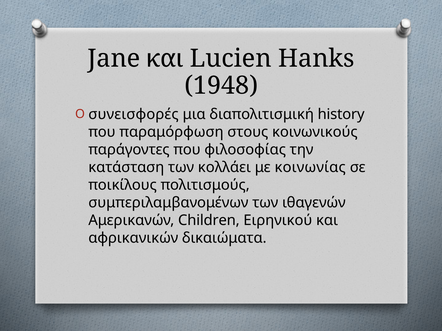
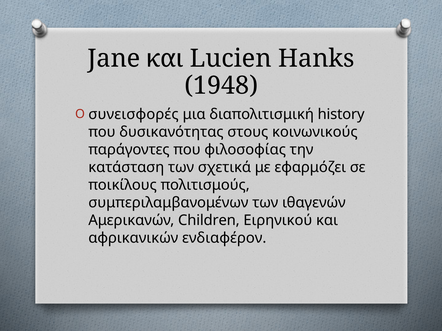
παραμόρφωση: παραμόρφωση -> δυσικανότητας
κολλάει: κολλάει -> σχετικά
κοινωνίας: κοινωνίας -> εφαρμόζει
δικαιώματα: δικαιώματα -> ενδιαφέρον
